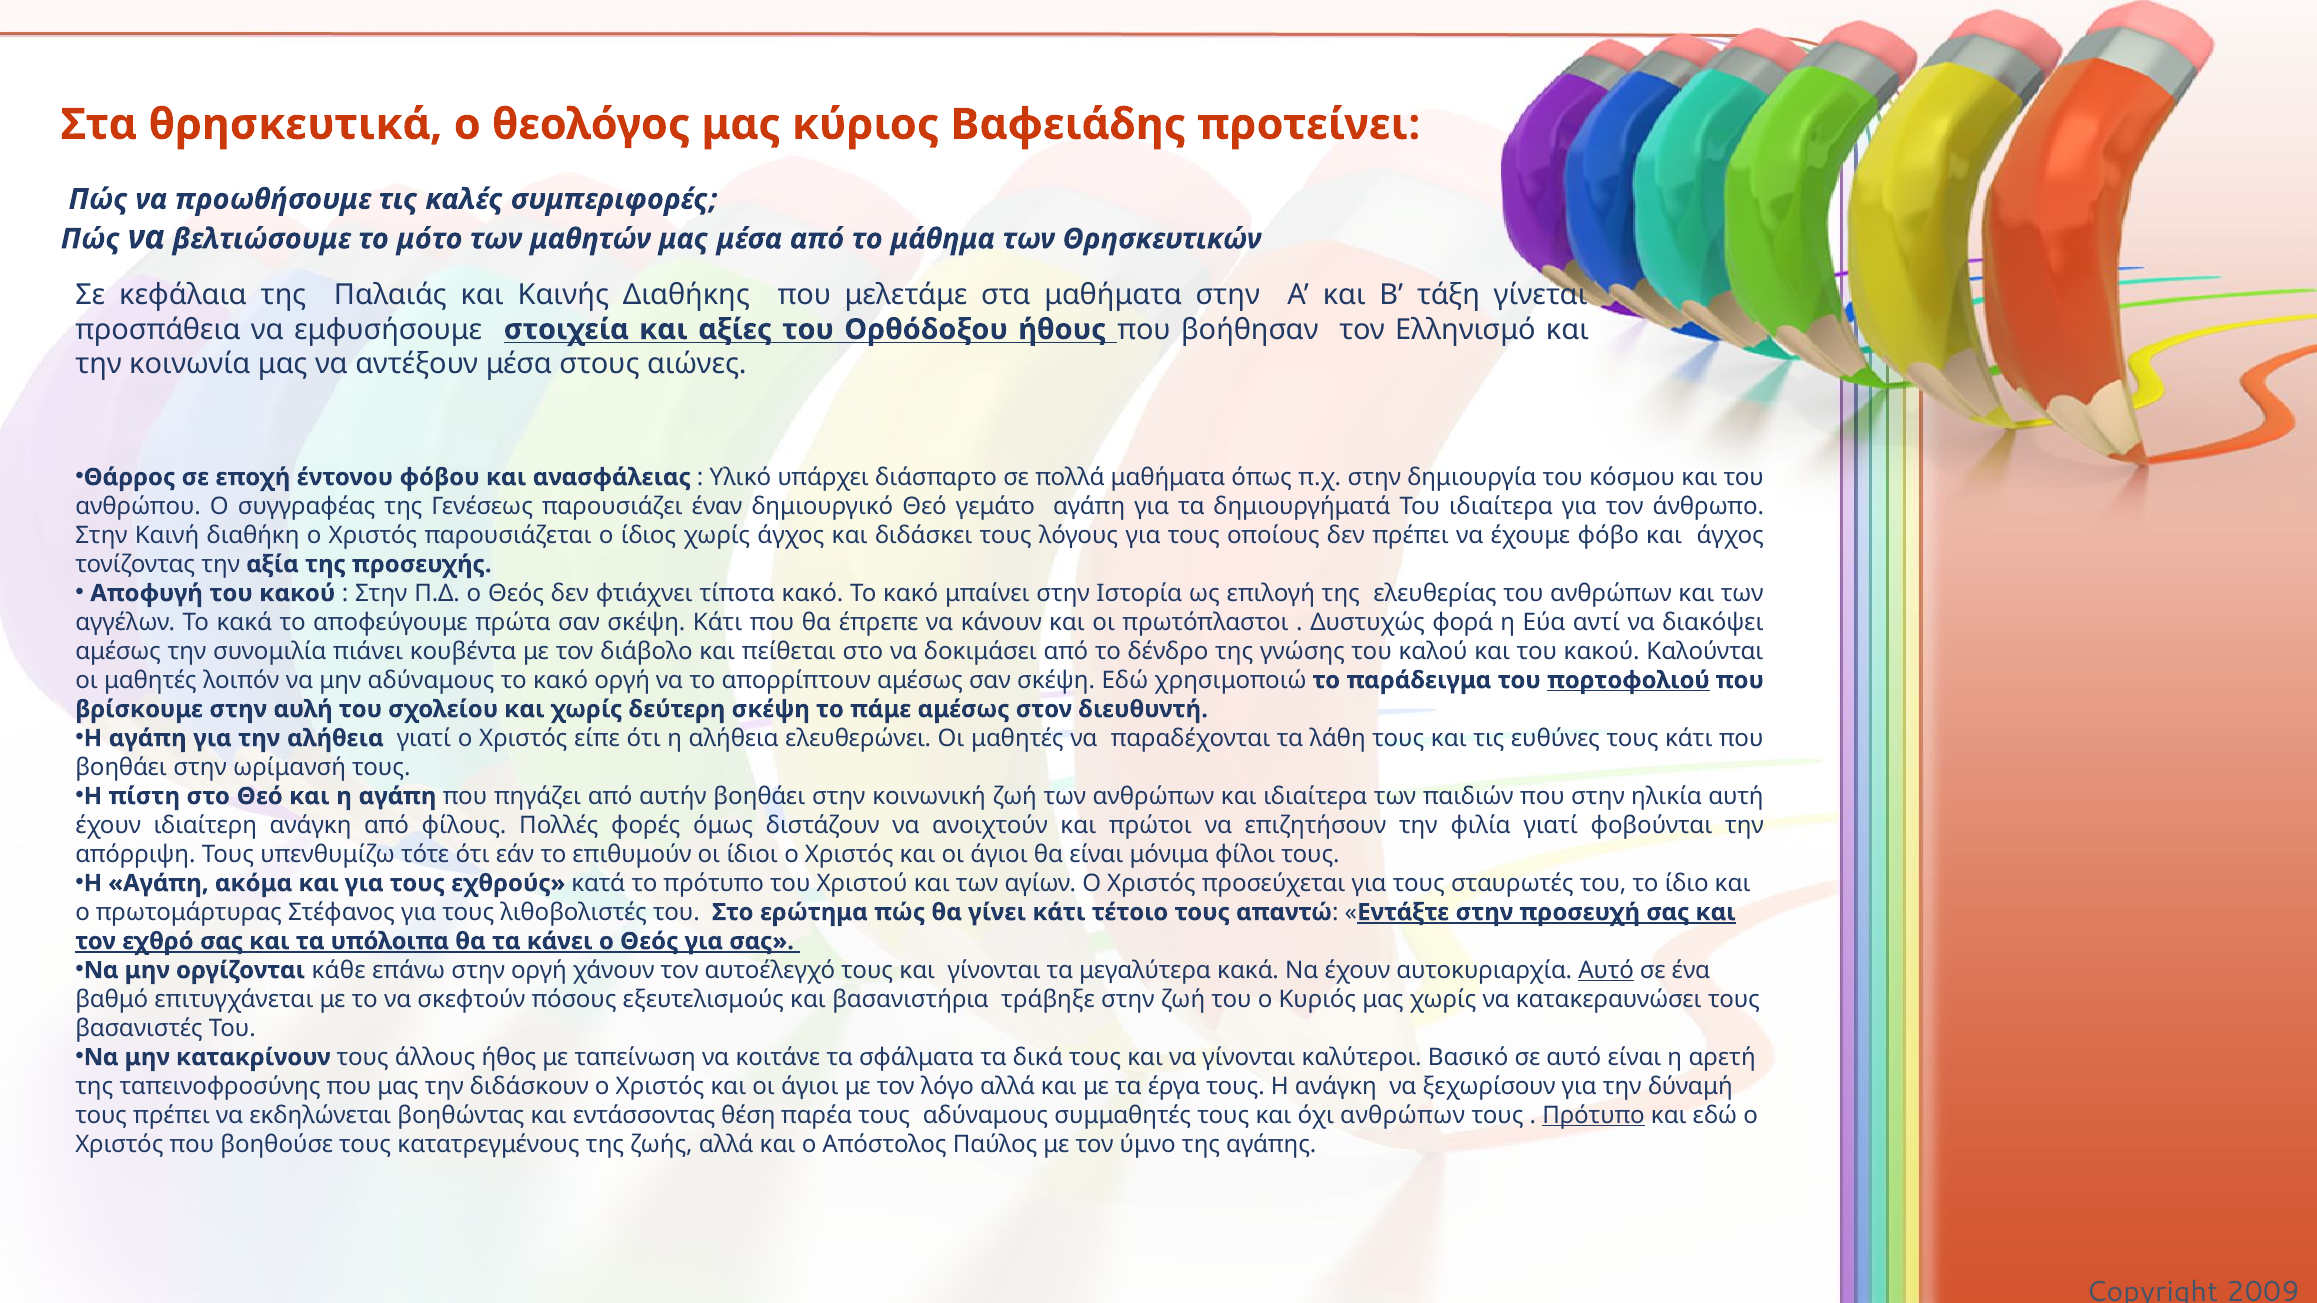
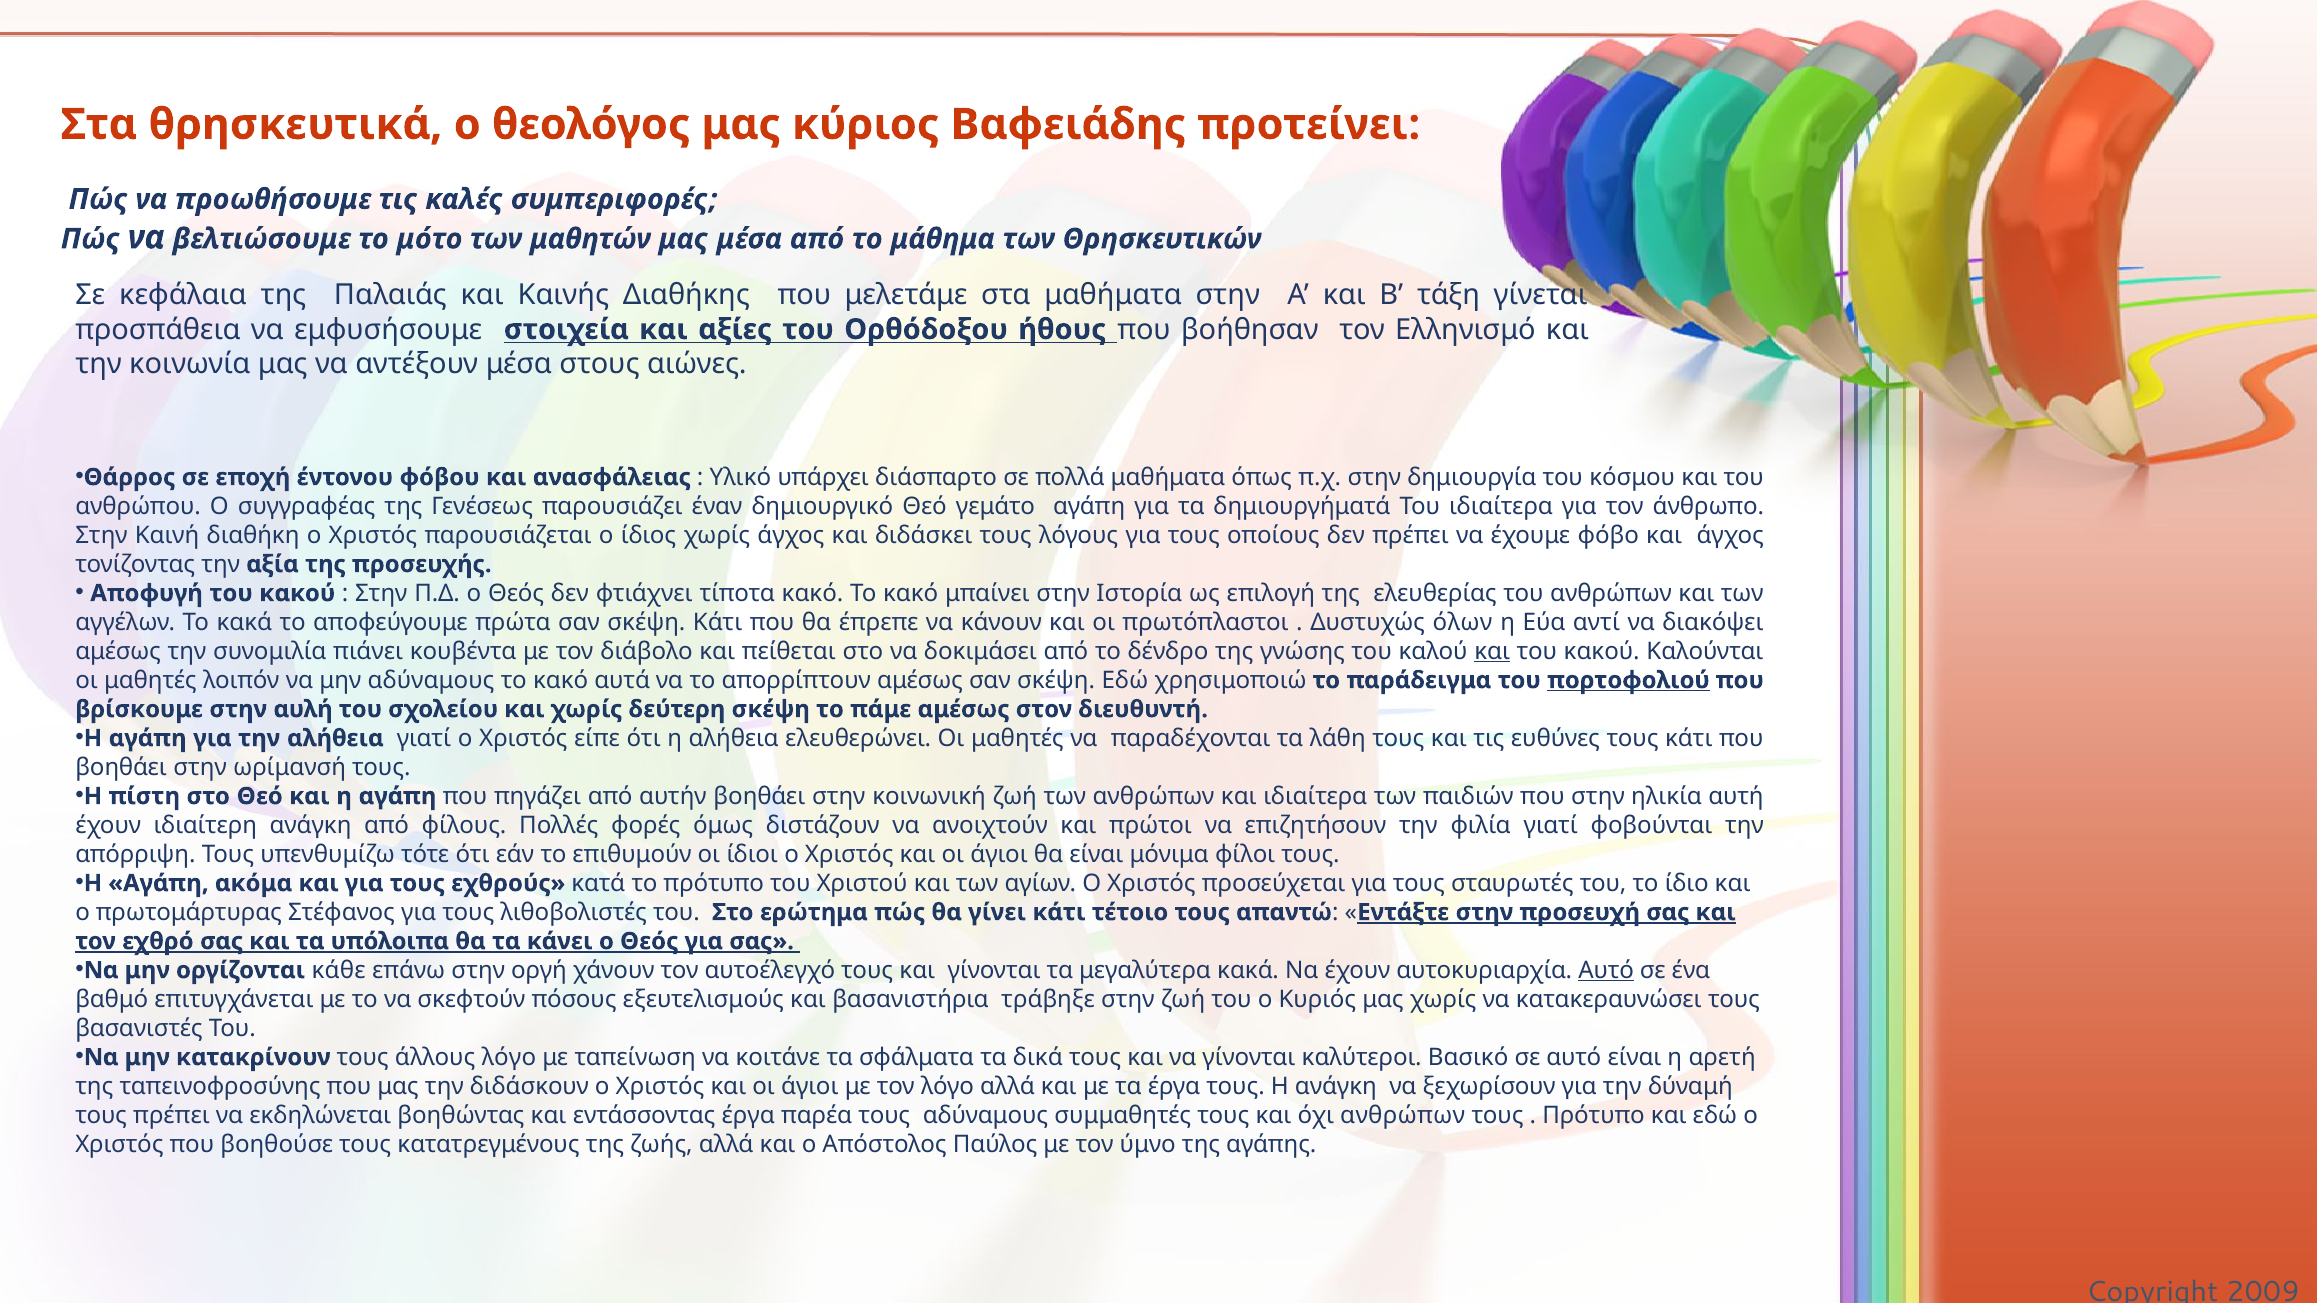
φορά: φορά -> όλων
και at (1492, 651) underline: none -> present
κακό οργή: οργή -> αυτά
άλλους ήθος: ήθος -> λόγο
εντάσσοντας θέση: θέση -> έργα
Πρότυπο at (1594, 1116) underline: present -> none
